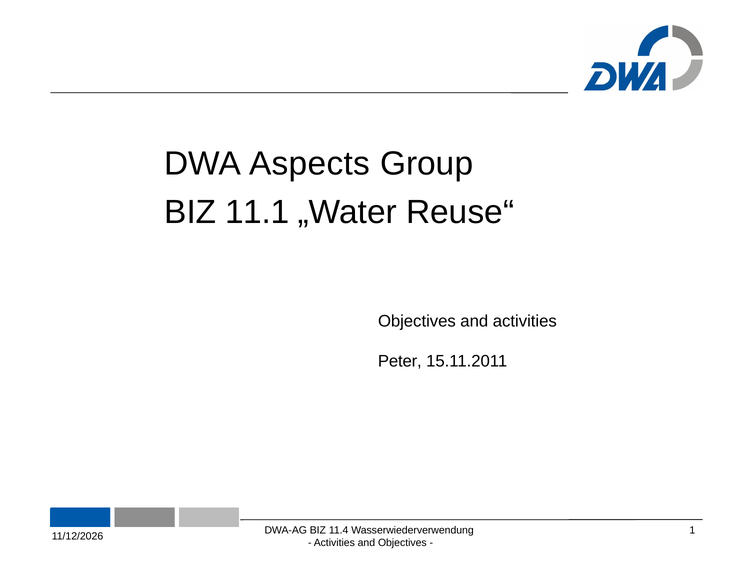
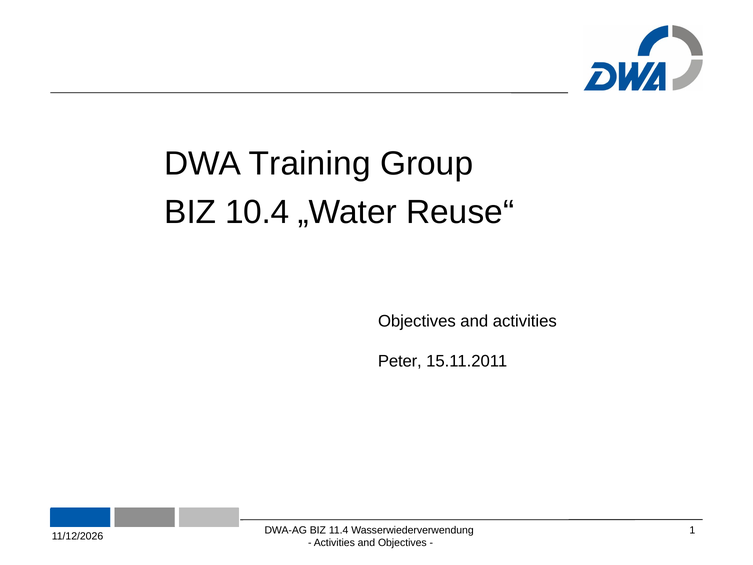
Aspects: Aspects -> Training
11.1: 11.1 -> 10.4
